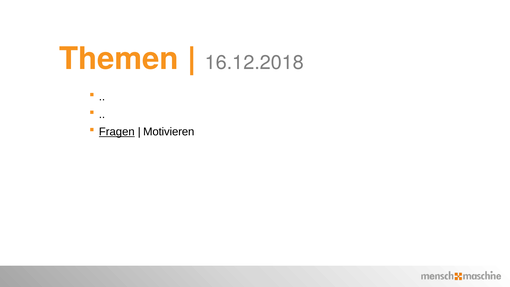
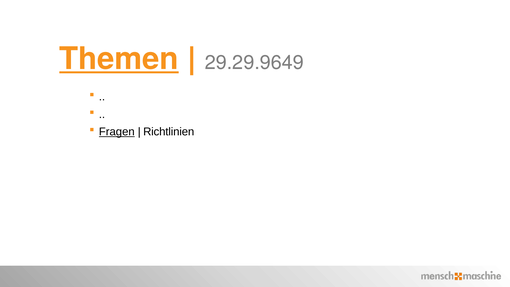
Themen underline: none -> present
16.12.2018: 16.12.2018 -> 29.29.9649
Motivieren: Motivieren -> Richtlinien
